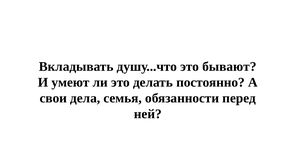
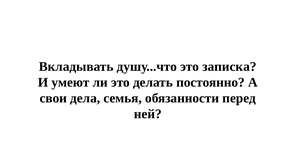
бывают: бывают -> записка
